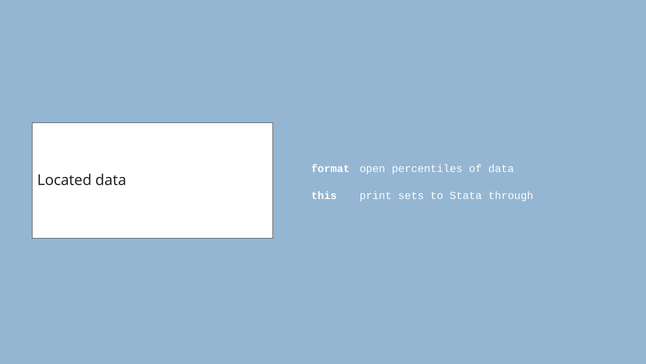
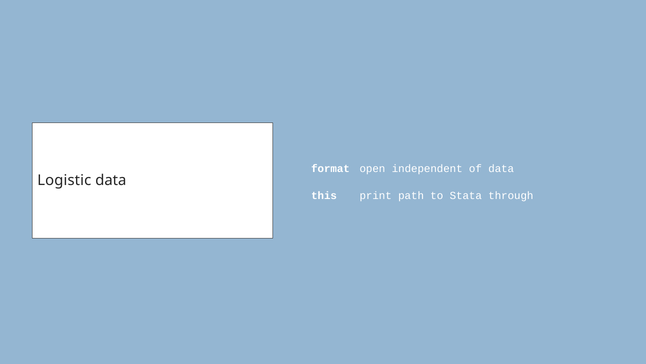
percentiles: percentiles -> independent
Located: Located -> Logistic
sets: sets -> path
